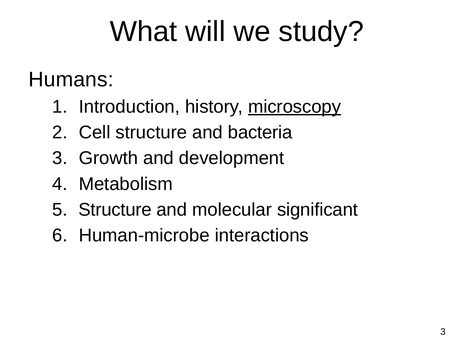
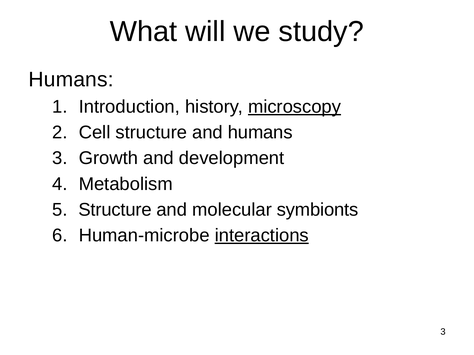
and bacteria: bacteria -> humans
significant: significant -> symbionts
interactions underline: none -> present
